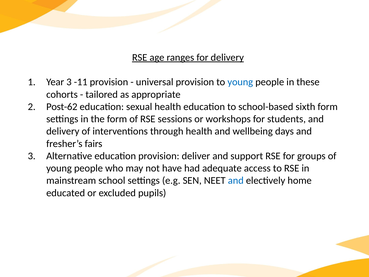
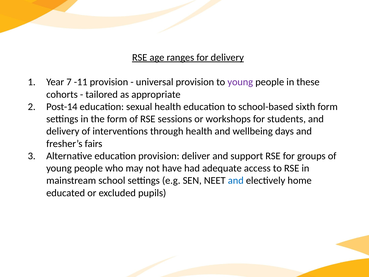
Year 3: 3 -> 7
young at (240, 82) colour: blue -> purple
Post-62: Post-62 -> Post-14
